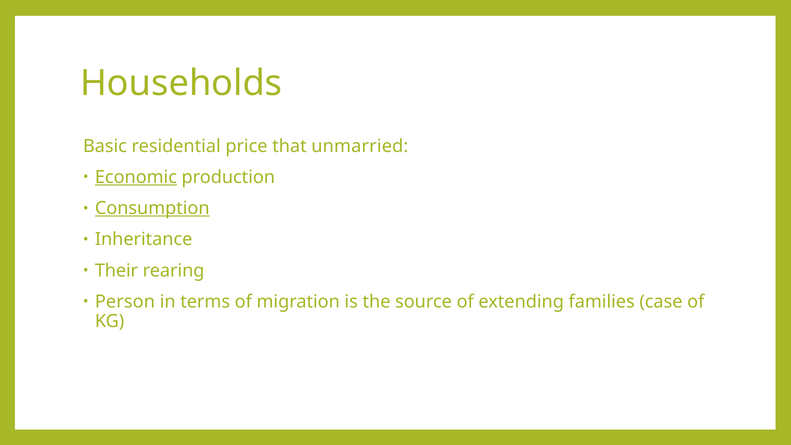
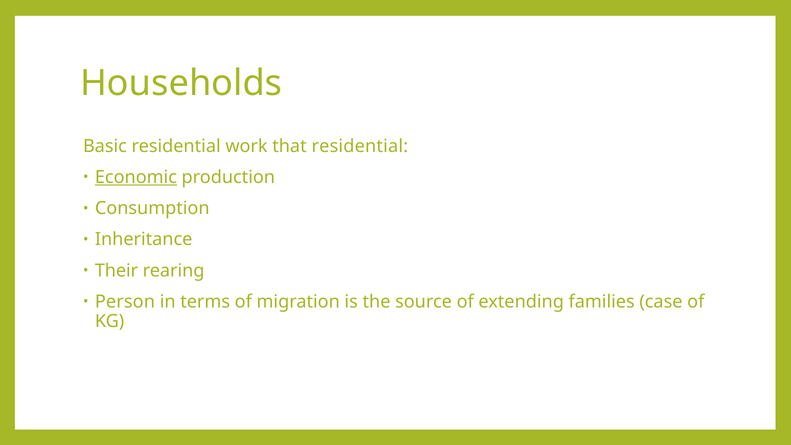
price: price -> work
that unmarried: unmarried -> residential
Consumption underline: present -> none
